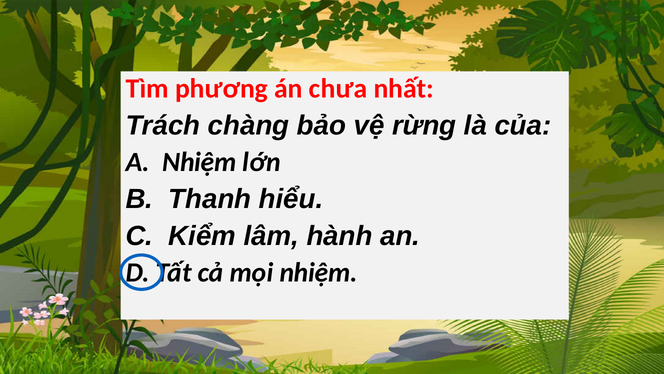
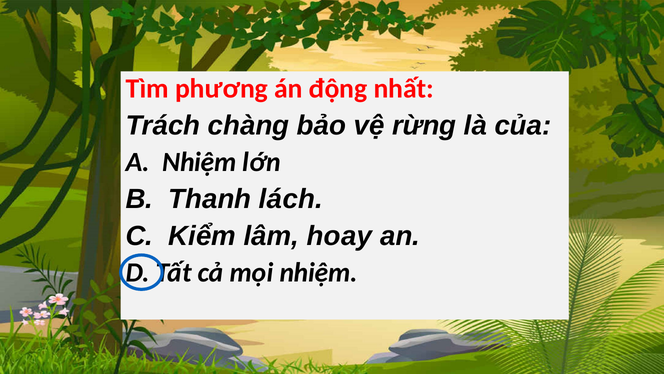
chưa: chưa -> động
hiểu: hiểu -> lách
hành: hành -> hoay
